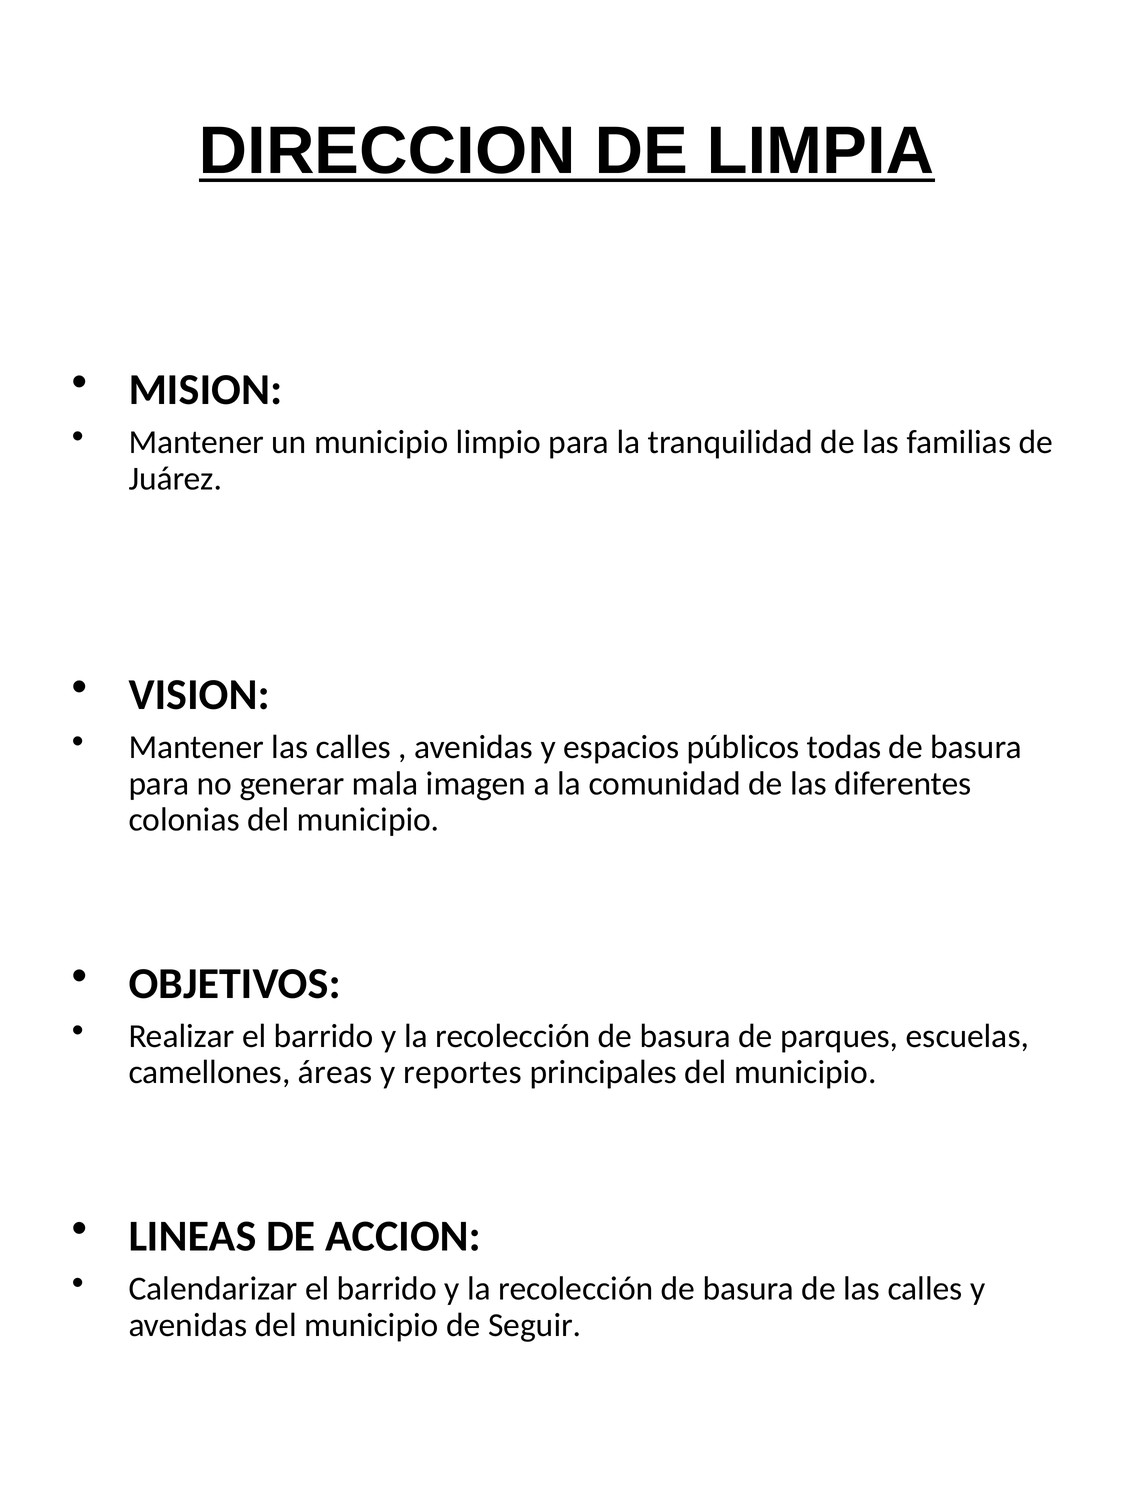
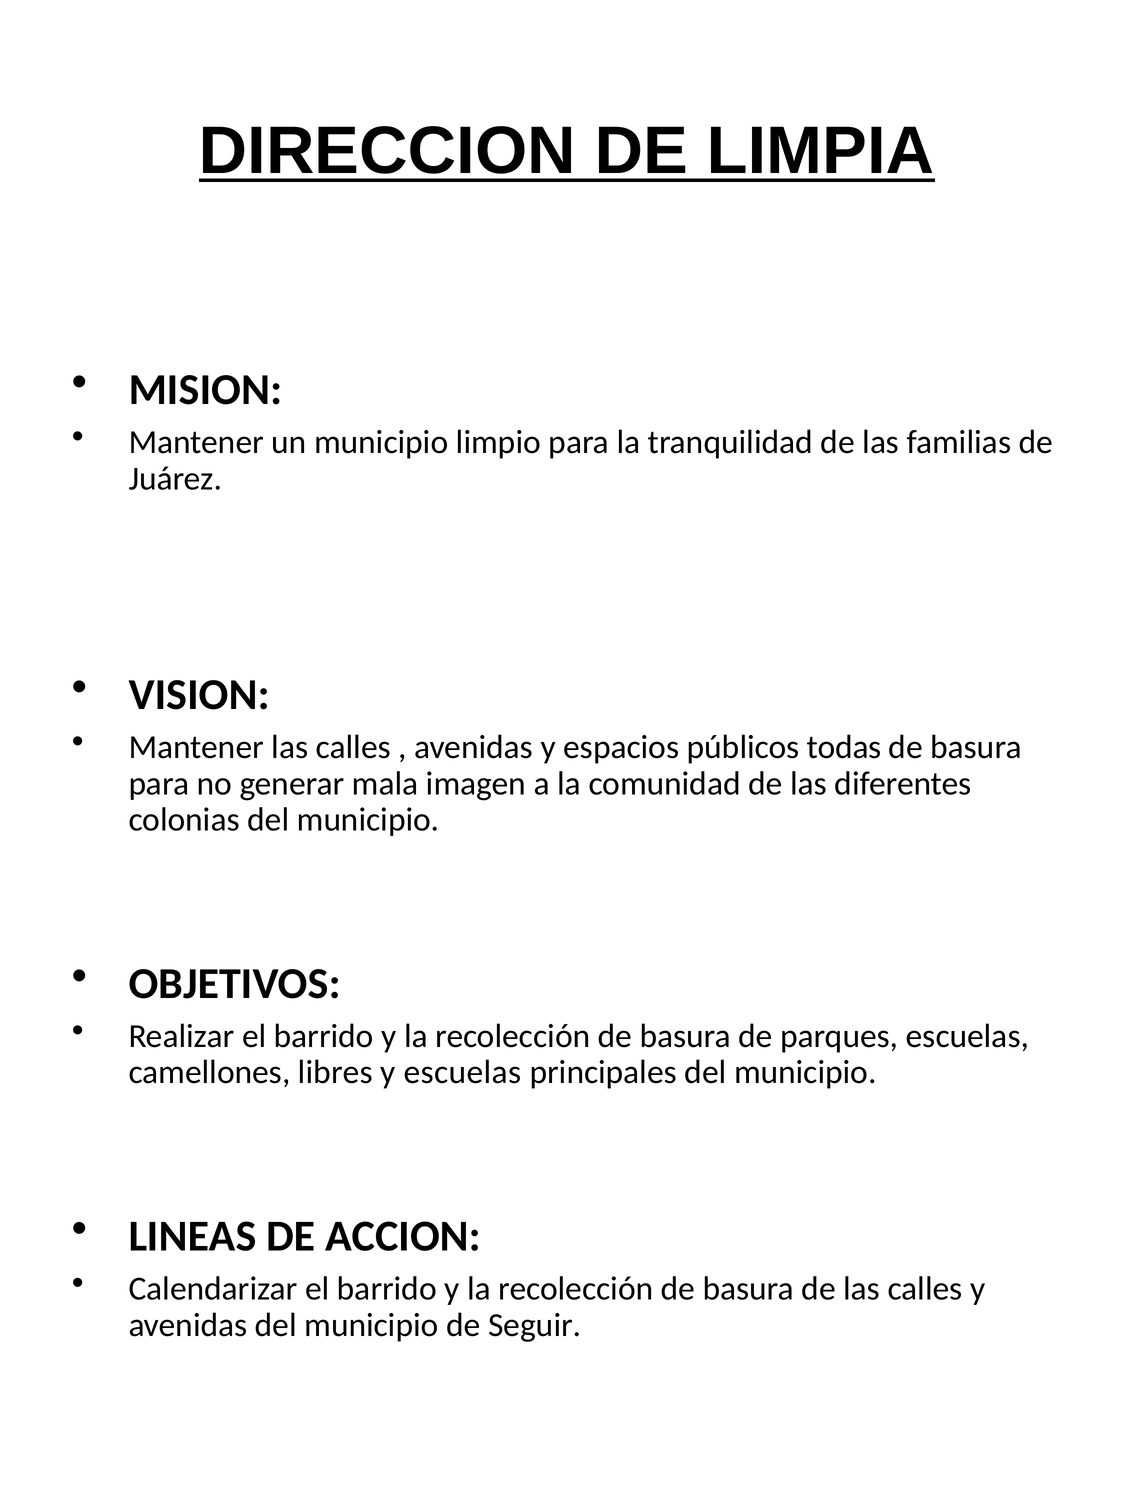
áreas: áreas -> libres
y reportes: reportes -> escuelas
